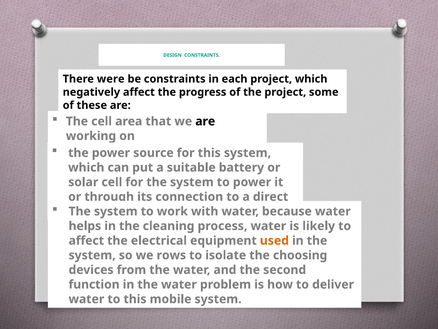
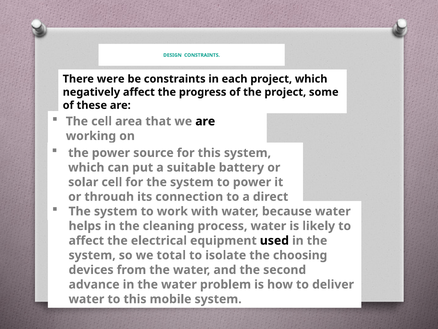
used colour: orange -> black
rows: rows -> total
function: function -> advance
